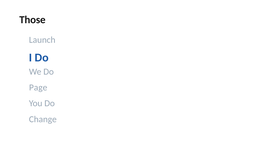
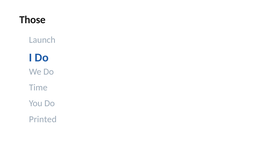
Page: Page -> Time
Change: Change -> Printed
